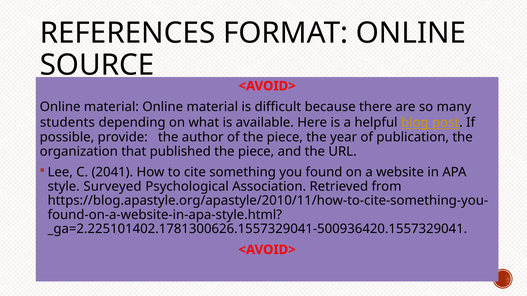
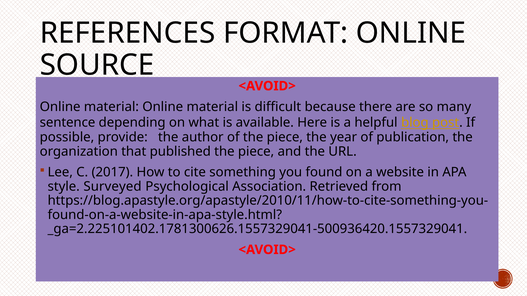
students: students -> sentence
2041: 2041 -> 2017
